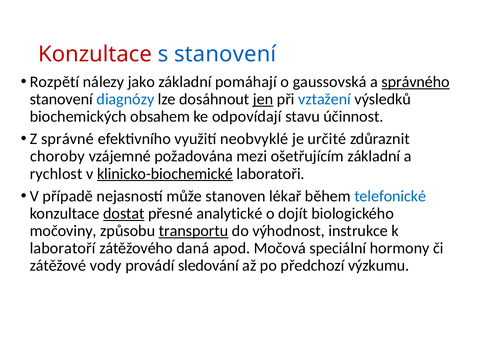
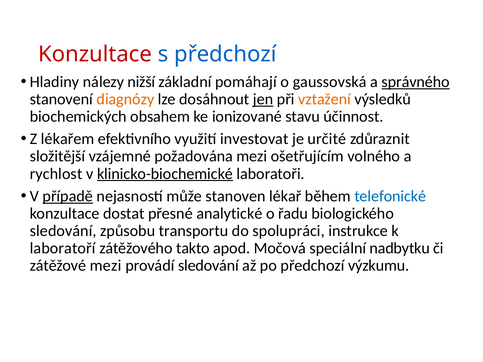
s stanovení: stanovení -> předchozí
Rozpětí: Rozpětí -> Hladiny
jako: jako -> nižší
diagnózy colour: blue -> orange
vztažení colour: blue -> orange
odpovídají: odpovídají -> ionizované
správné: správné -> lékařem
neobvyklé: neobvyklé -> investovat
choroby: choroby -> složitější
ošetřujícím základní: základní -> volného
případě underline: none -> present
dostat underline: present -> none
dojít: dojít -> řadu
močoviny at (63, 231): močoviny -> sledování
transportu underline: present -> none
výhodnost: výhodnost -> spolupráci
daná: daná -> takto
hormony: hormony -> nadbytku
zátěžové vody: vody -> mezi
